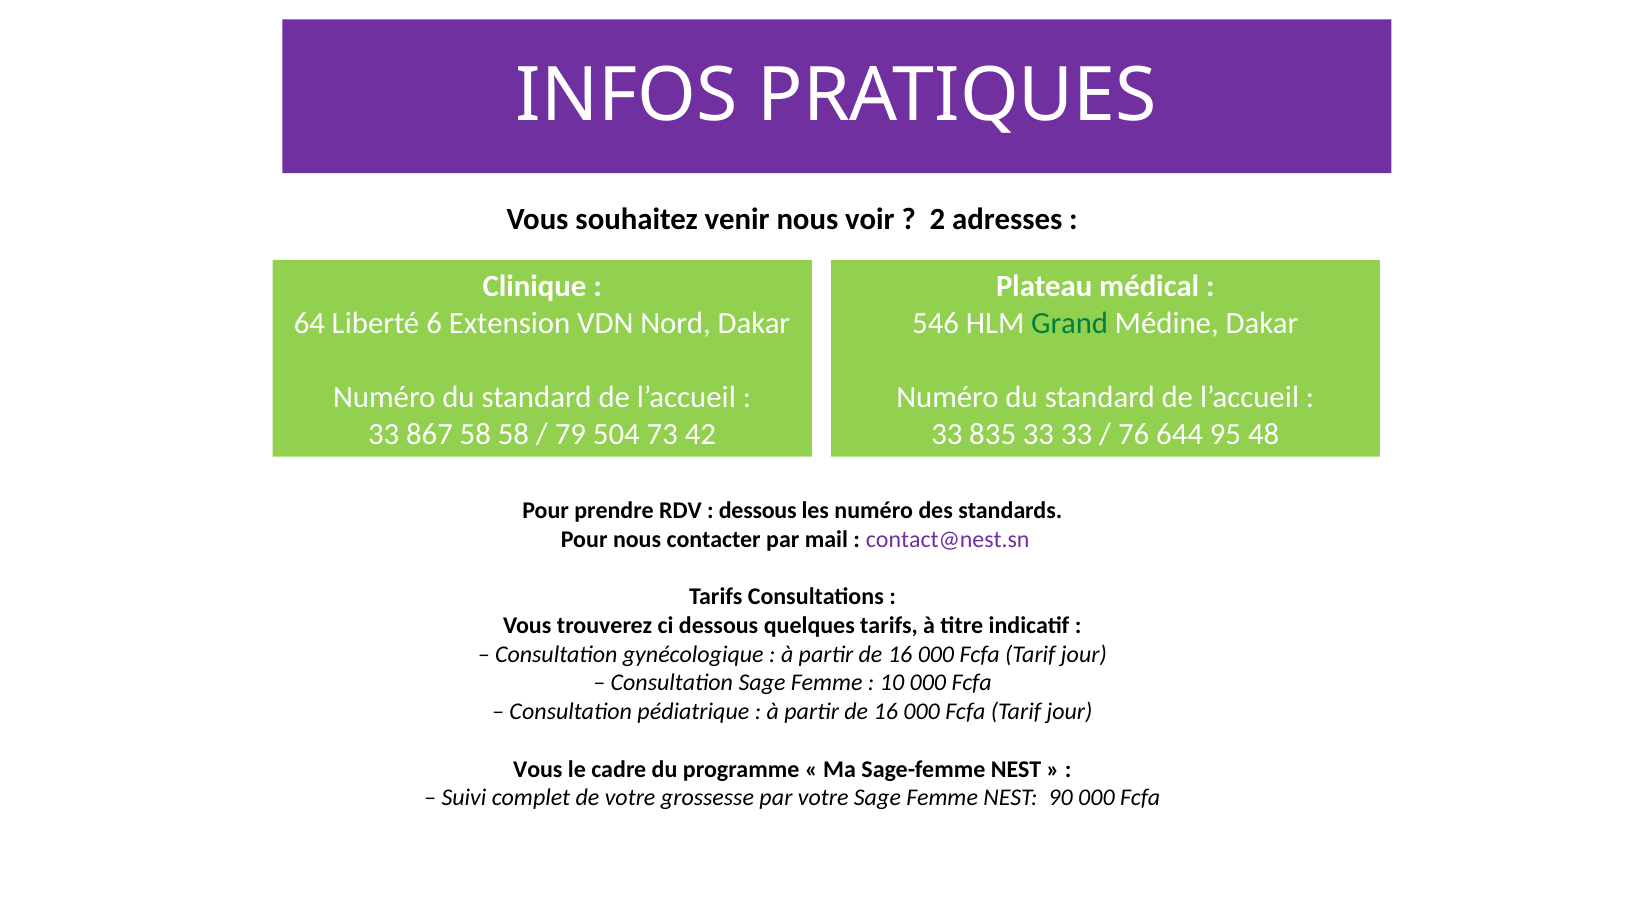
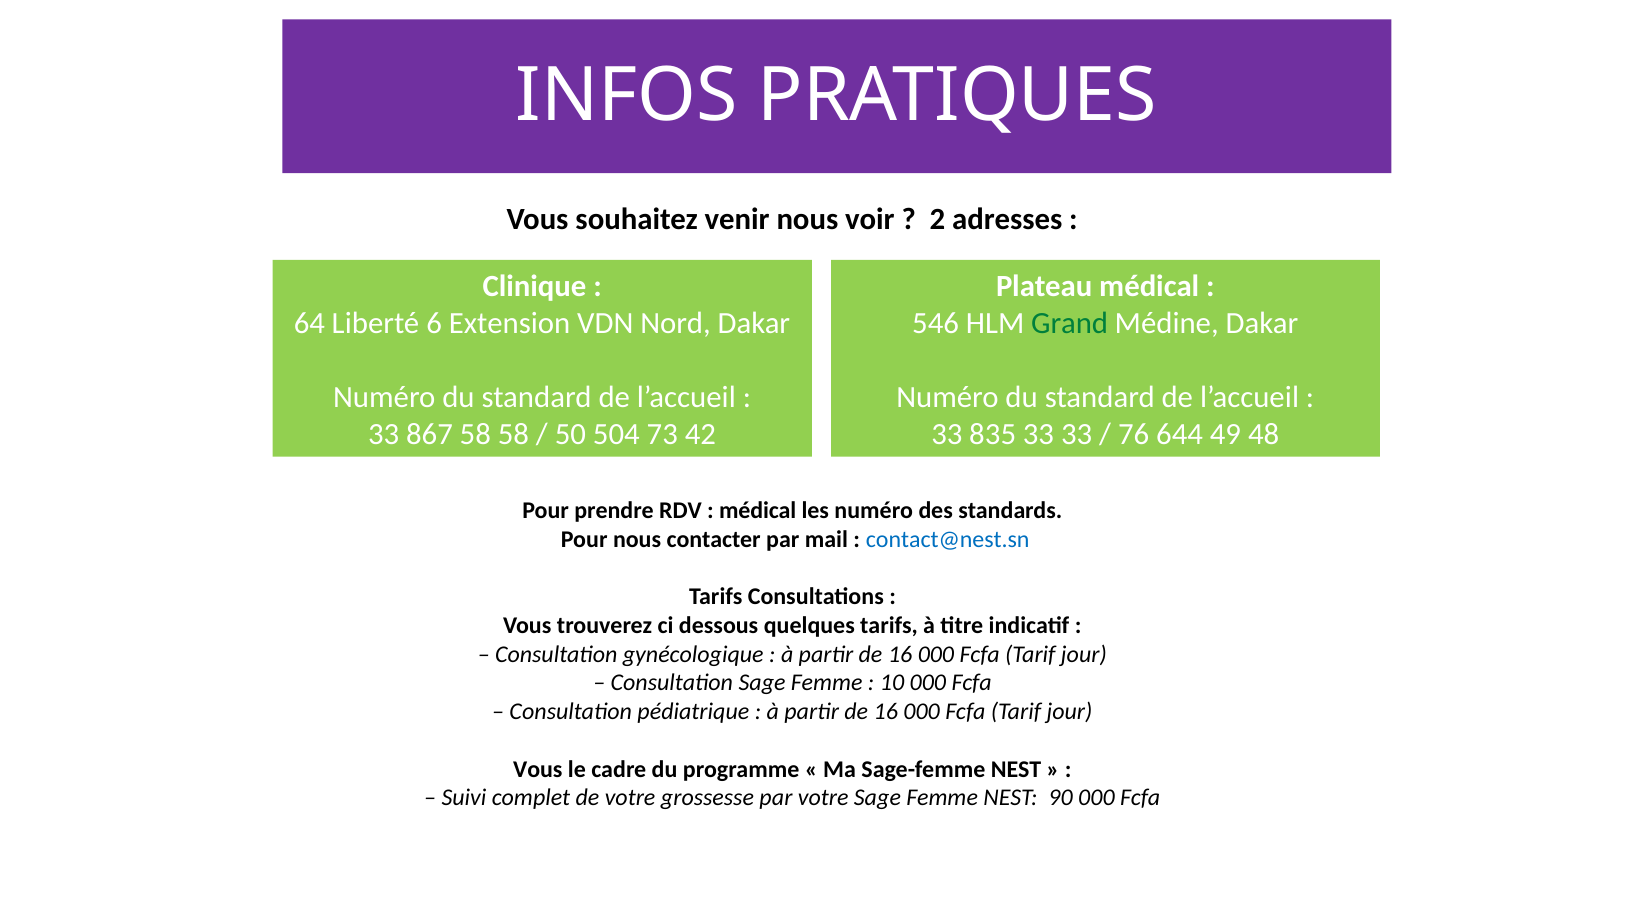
79: 79 -> 50
95: 95 -> 49
dessous at (758, 511): dessous -> médical
contact@nest.sn colour: purple -> blue
